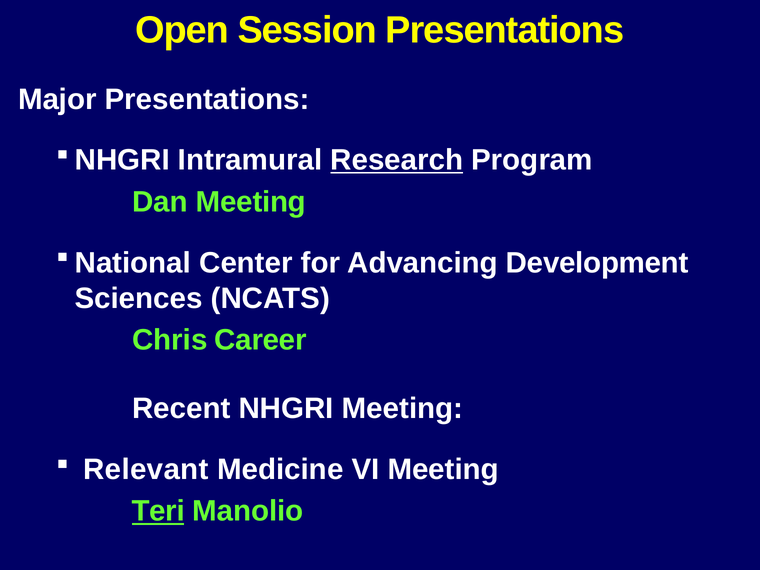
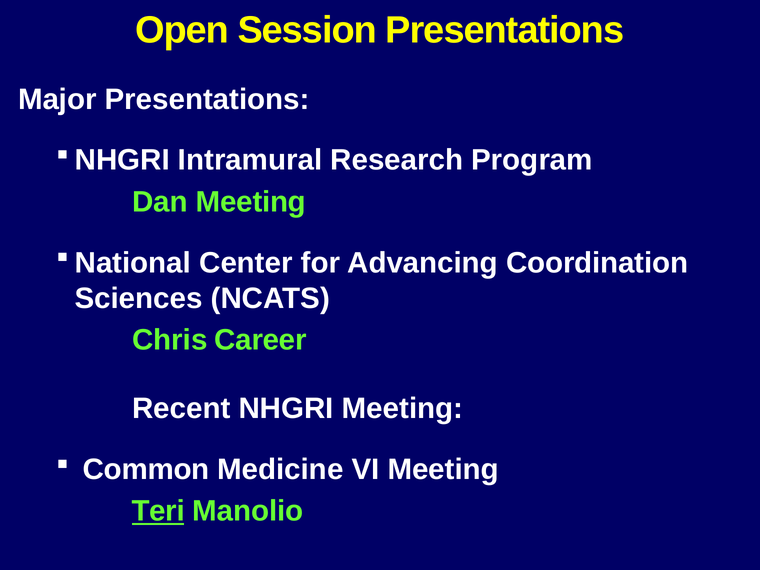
Research underline: present -> none
Development: Development -> Coordination
Relevant: Relevant -> Common
